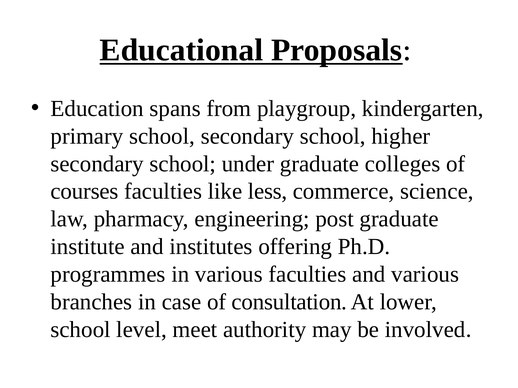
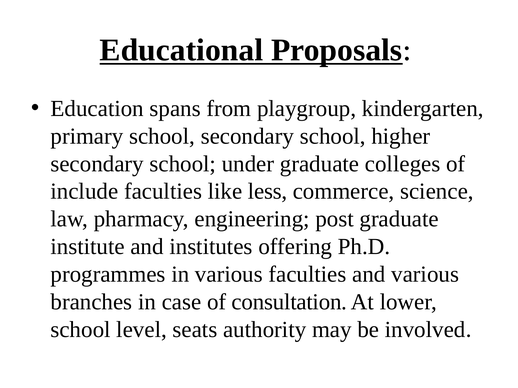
courses: courses -> include
meet: meet -> seats
